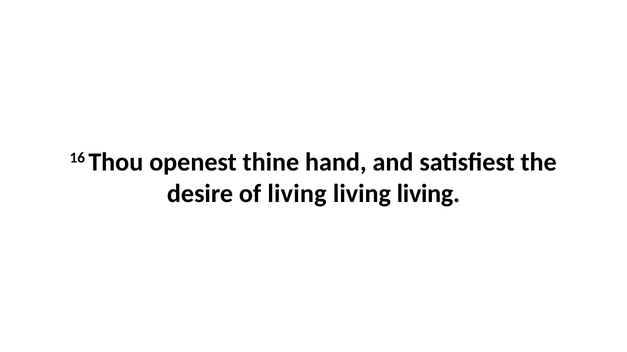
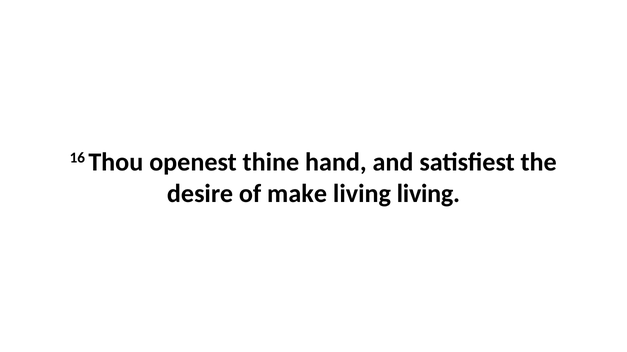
of living: living -> make
